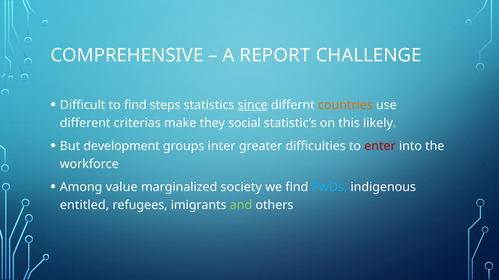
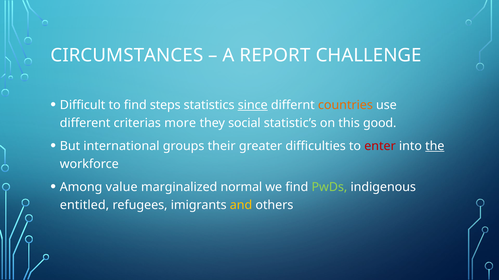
COMPREHENSIVE: COMPREHENSIVE -> CIRCUMSTANCES
make: make -> more
likely: likely -> good
development: development -> international
inter: inter -> their
the underline: none -> present
society: society -> normal
PwDs colour: light blue -> light green
and colour: light green -> yellow
